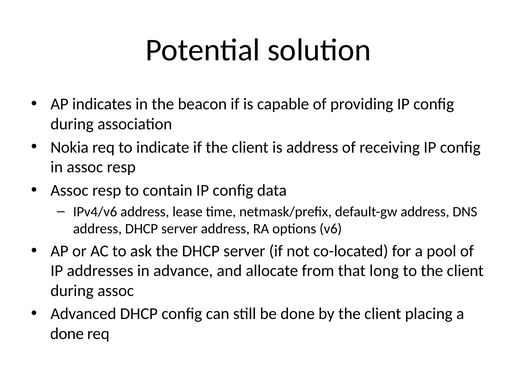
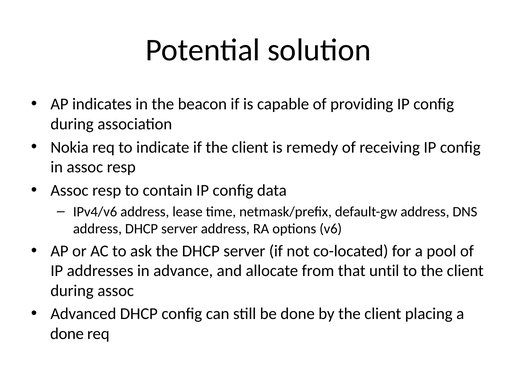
is address: address -> remedy
long: long -> until
